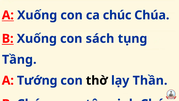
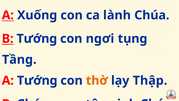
chúc: chúc -> lành
B Xuống: Xuống -> Tướng
sách: sách -> ngơi
thờ colour: black -> orange
Thần: Thần -> Thập
